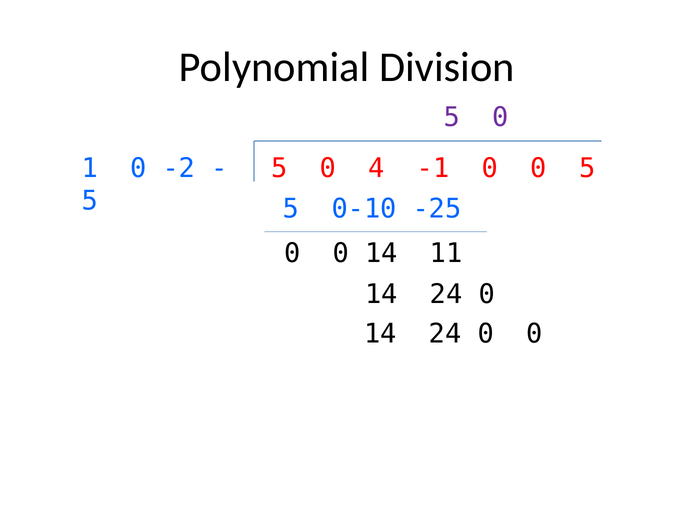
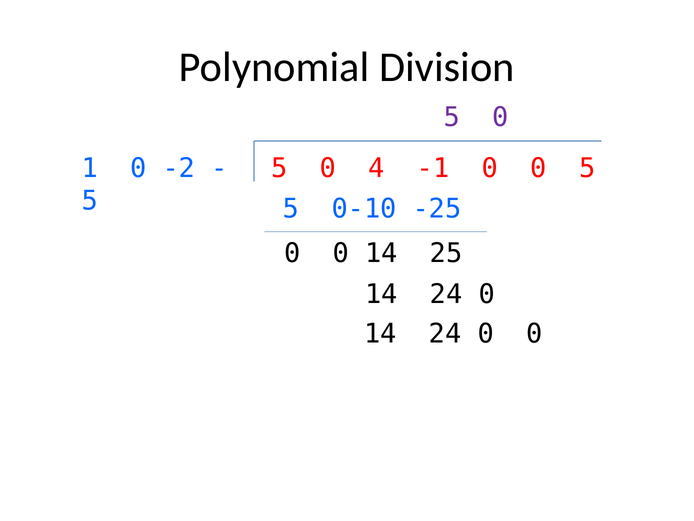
11: 11 -> 25
